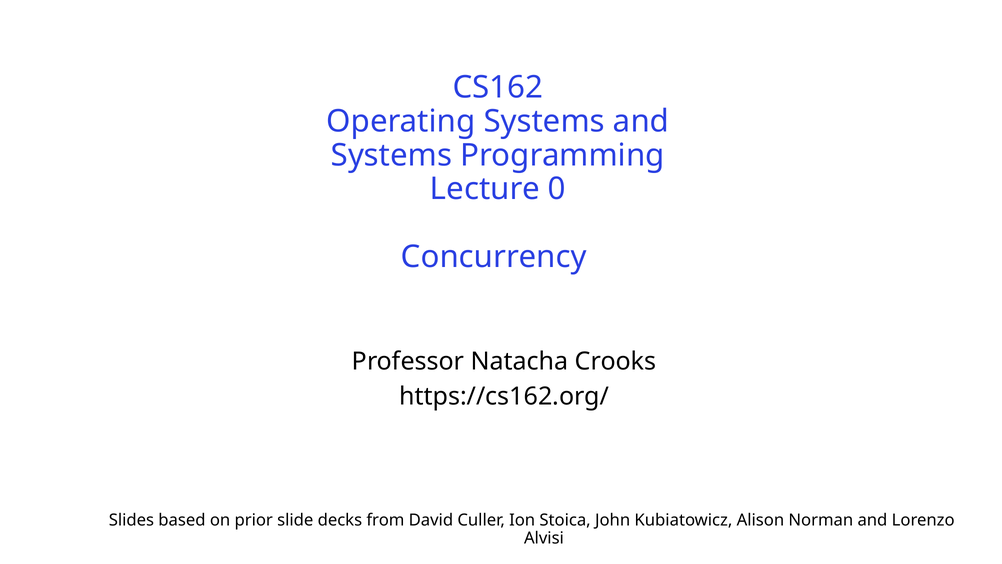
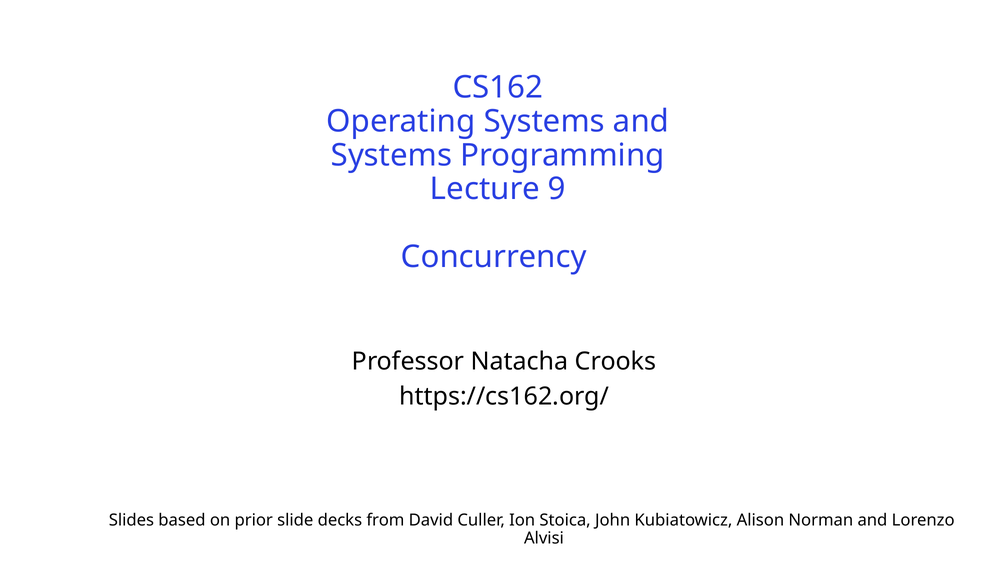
0: 0 -> 9
